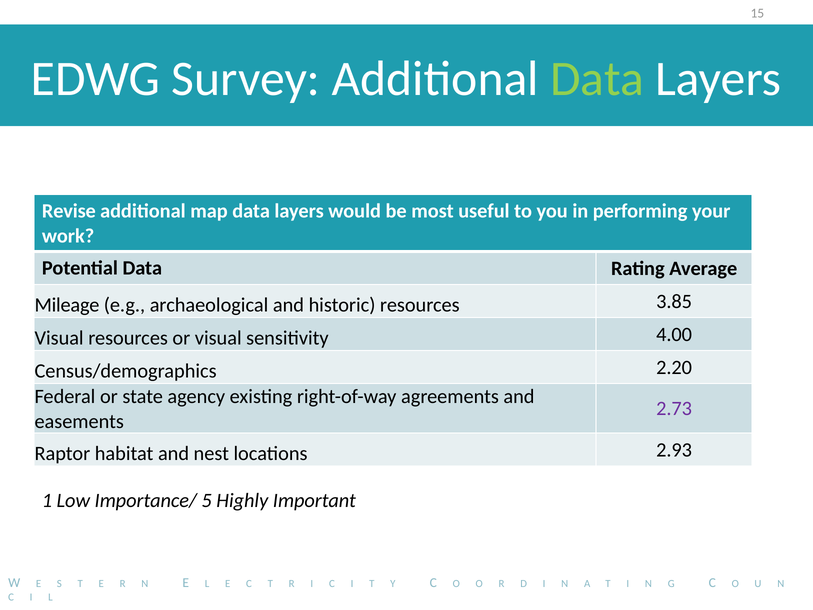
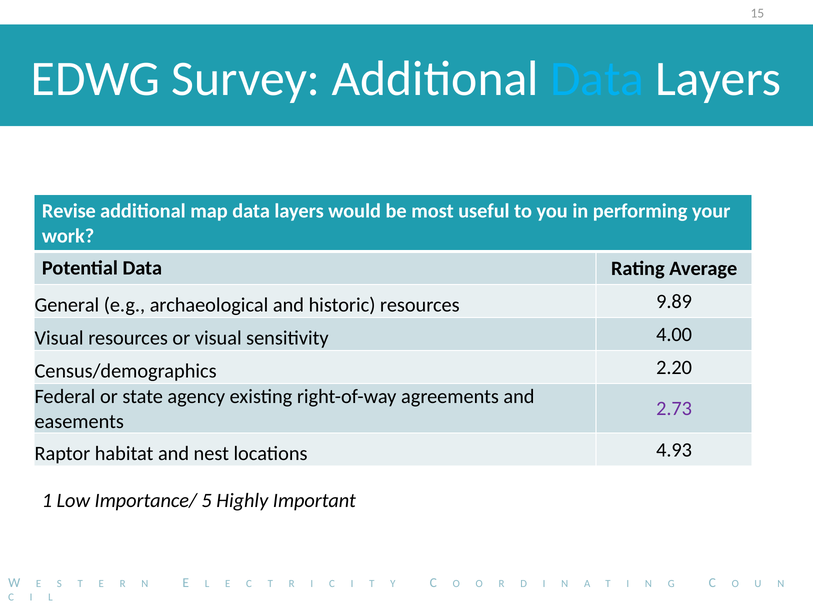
Data at (597, 79) colour: light green -> light blue
Mileage: Mileage -> General
3.85: 3.85 -> 9.89
2.93: 2.93 -> 4.93
